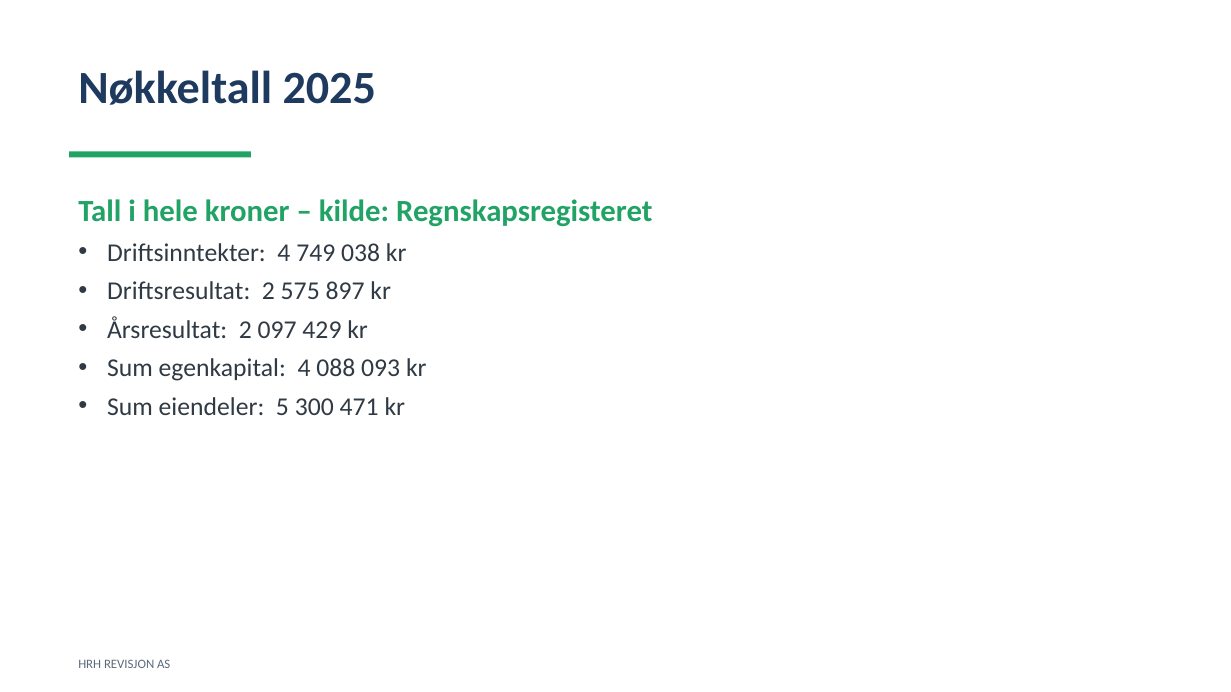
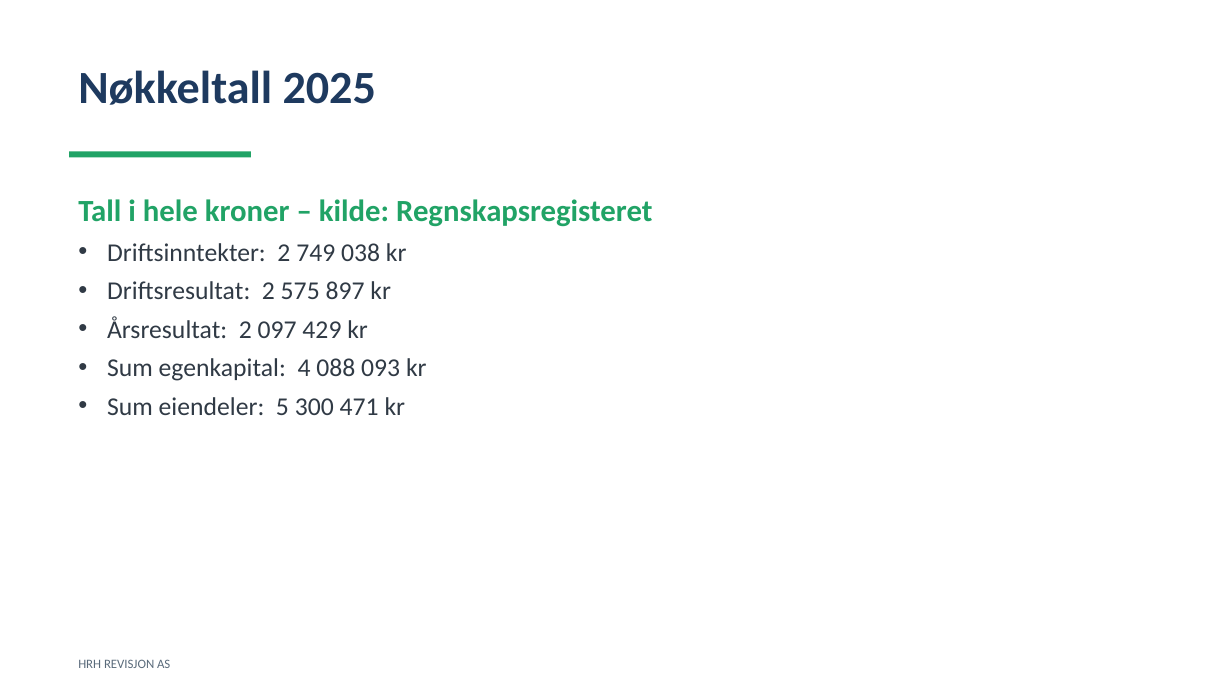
Driftsinntekter 4: 4 -> 2
